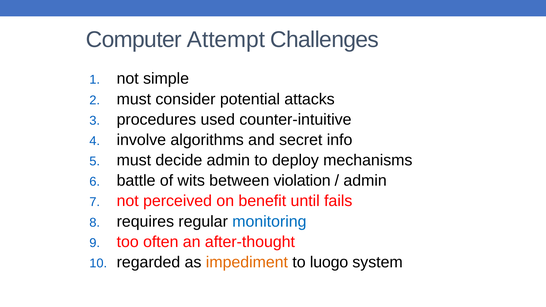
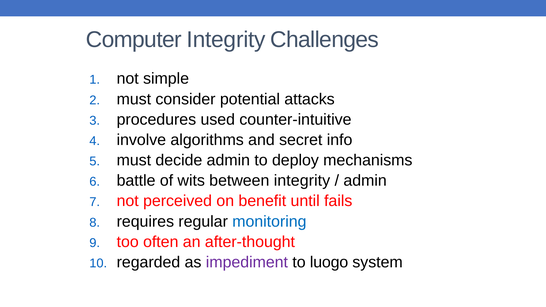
Computer Attempt: Attempt -> Integrity
between violation: violation -> integrity
impediment colour: orange -> purple
